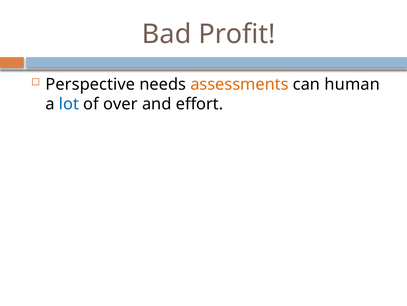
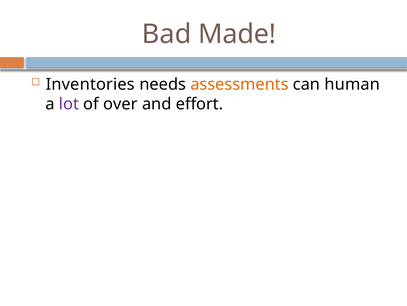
Profit: Profit -> Made
Perspective: Perspective -> Inventories
lot colour: blue -> purple
